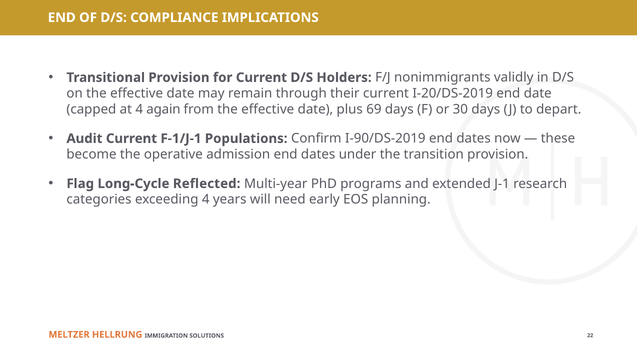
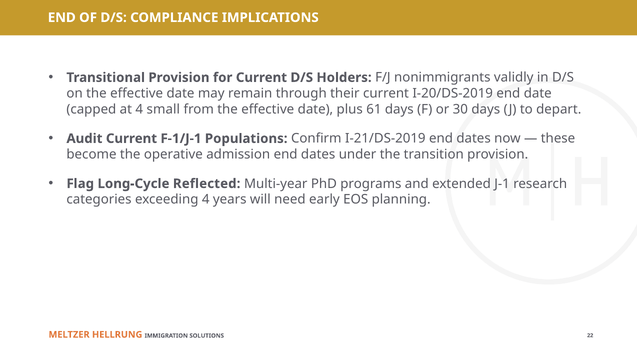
again: again -> small
69: 69 -> 61
I-90/DS-2019: I-90/DS-2019 -> I-21/DS-2019
